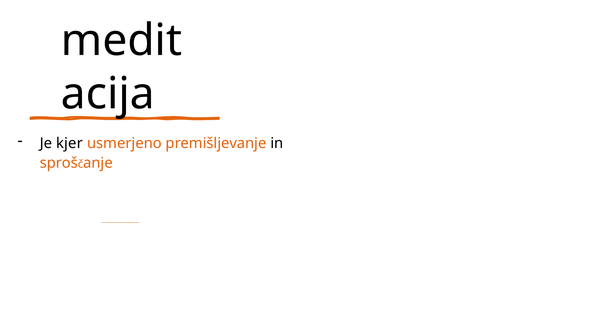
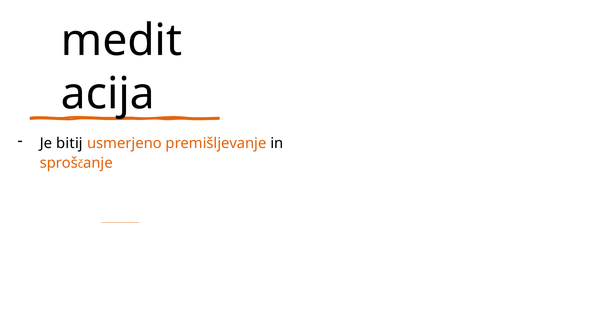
kjer: kjer -> bitij
